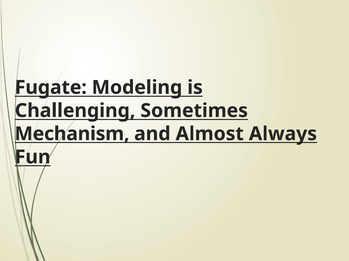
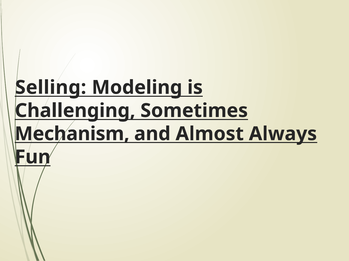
Fugate: Fugate -> Selling
